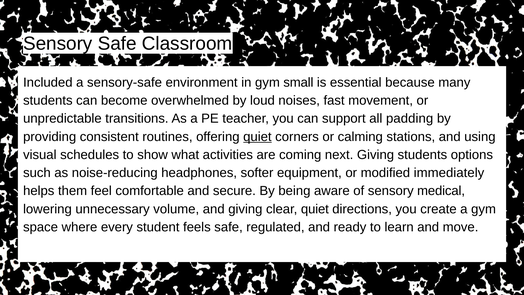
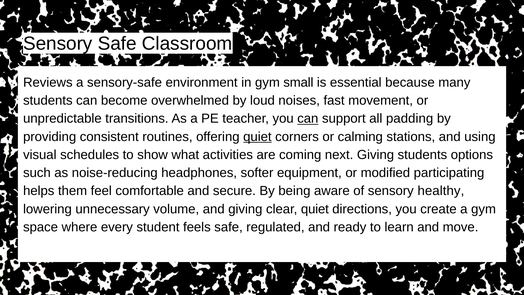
Included: Included -> Reviews
can at (308, 119) underline: none -> present
immediately: immediately -> participating
medical: medical -> healthy
